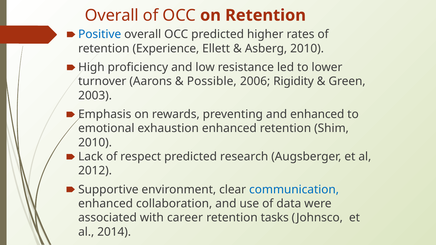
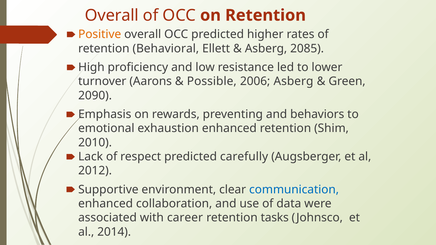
Positive colour: blue -> orange
Experience: Experience -> Behavioral
Asberg 2010: 2010 -> 2085
2006 Rigidity: Rigidity -> Asberg
2003: 2003 -> 2090
and enhanced: enhanced -> behaviors
research: research -> carefully
